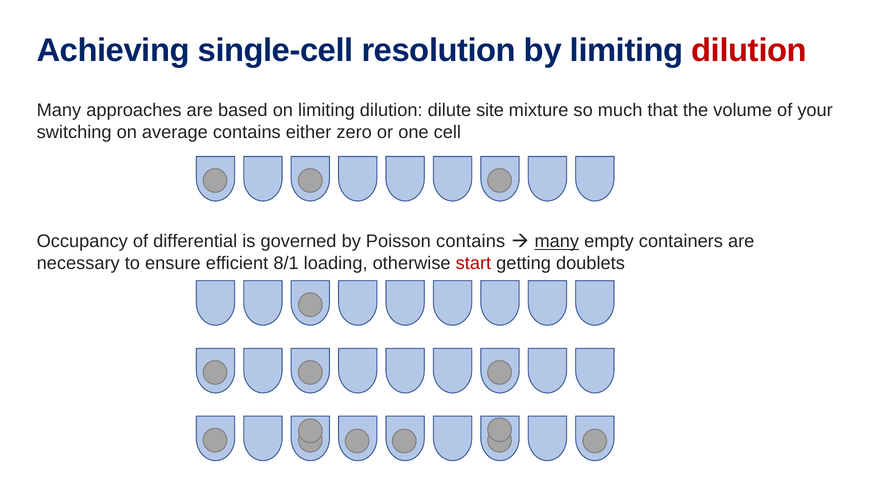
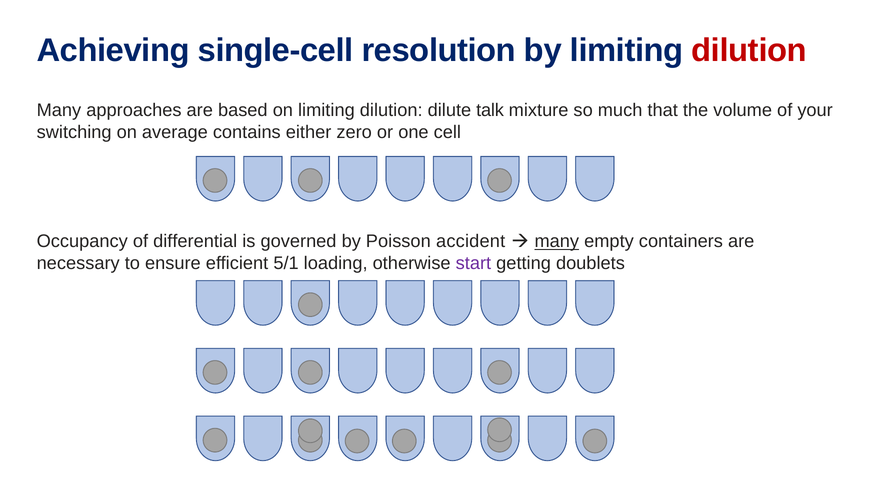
site: site -> talk
Poisson contains: contains -> accident
8/1: 8/1 -> 5/1
start colour: red -> purple
